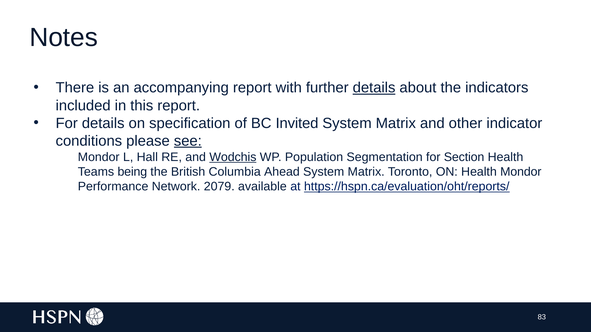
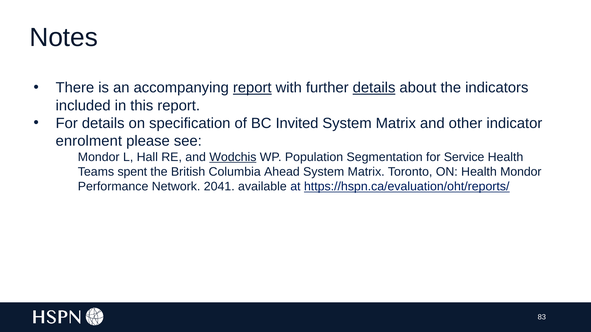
report at (252, 88) underline: none -> present
conditions: conditions -> enrolment
see underline: present -> none
Section: Section -> Service
being: being -> spent
2079: 2079 -> 2041
